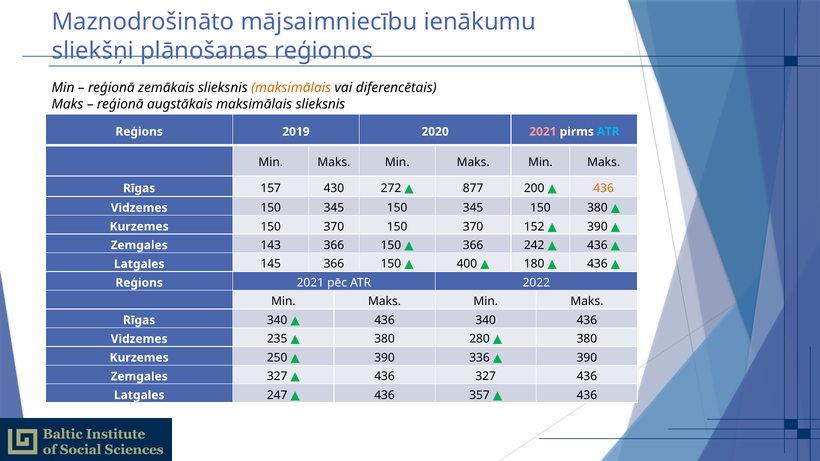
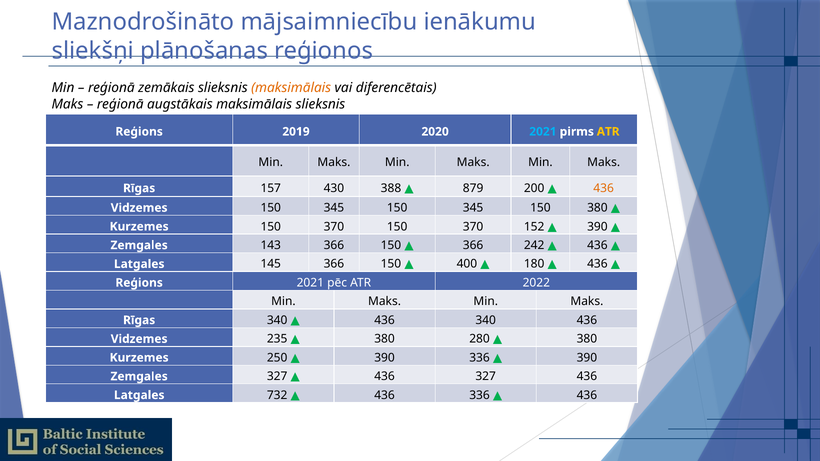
2021 at (543, 132) colour: pink -> light blue
ATR at (608, 132) colour: light blue -> yellow
272: 272 -> 388
877: 877 -> 879
247: 247 -> 732
436 357: 357 -> 336
